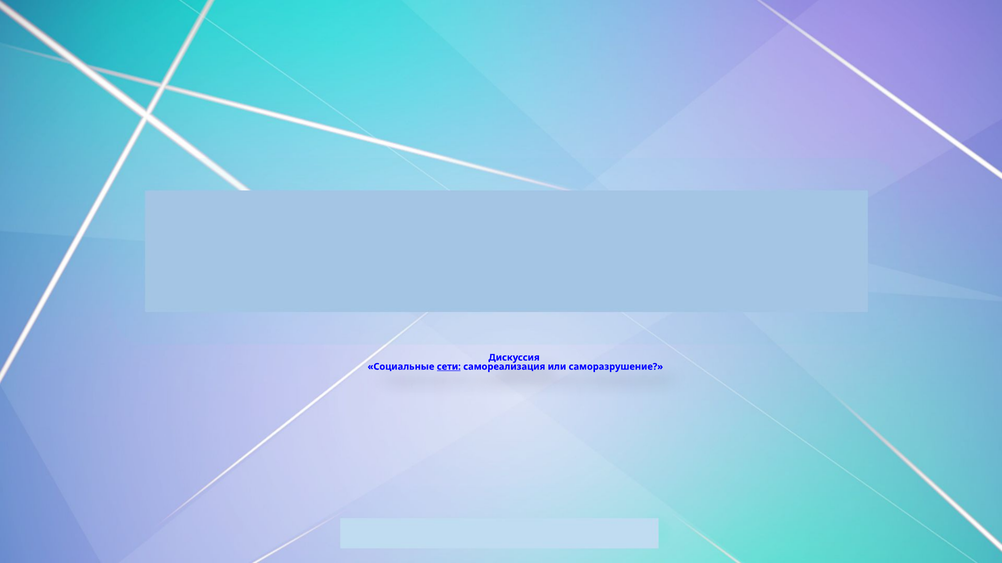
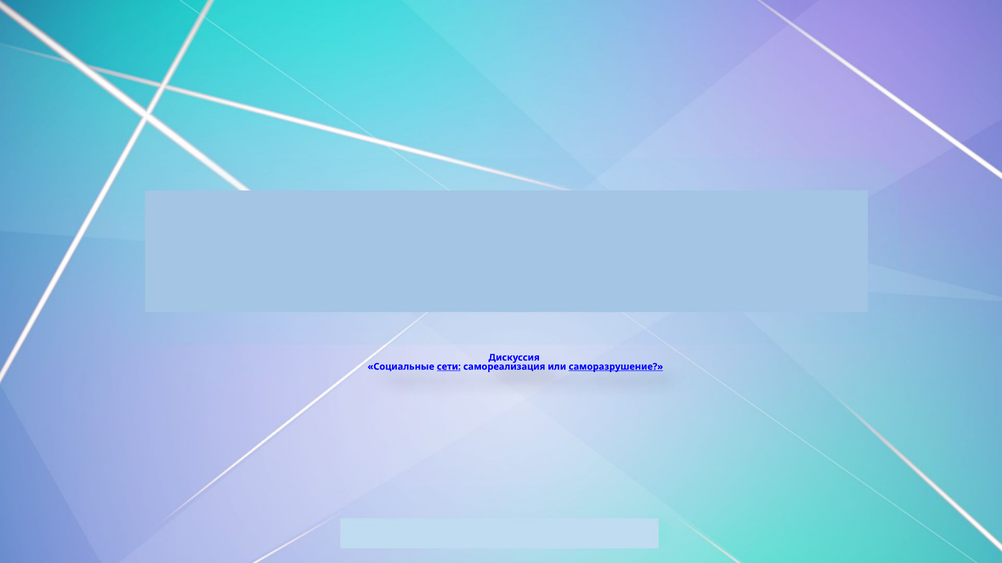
саморазрушение underline: none -> present
